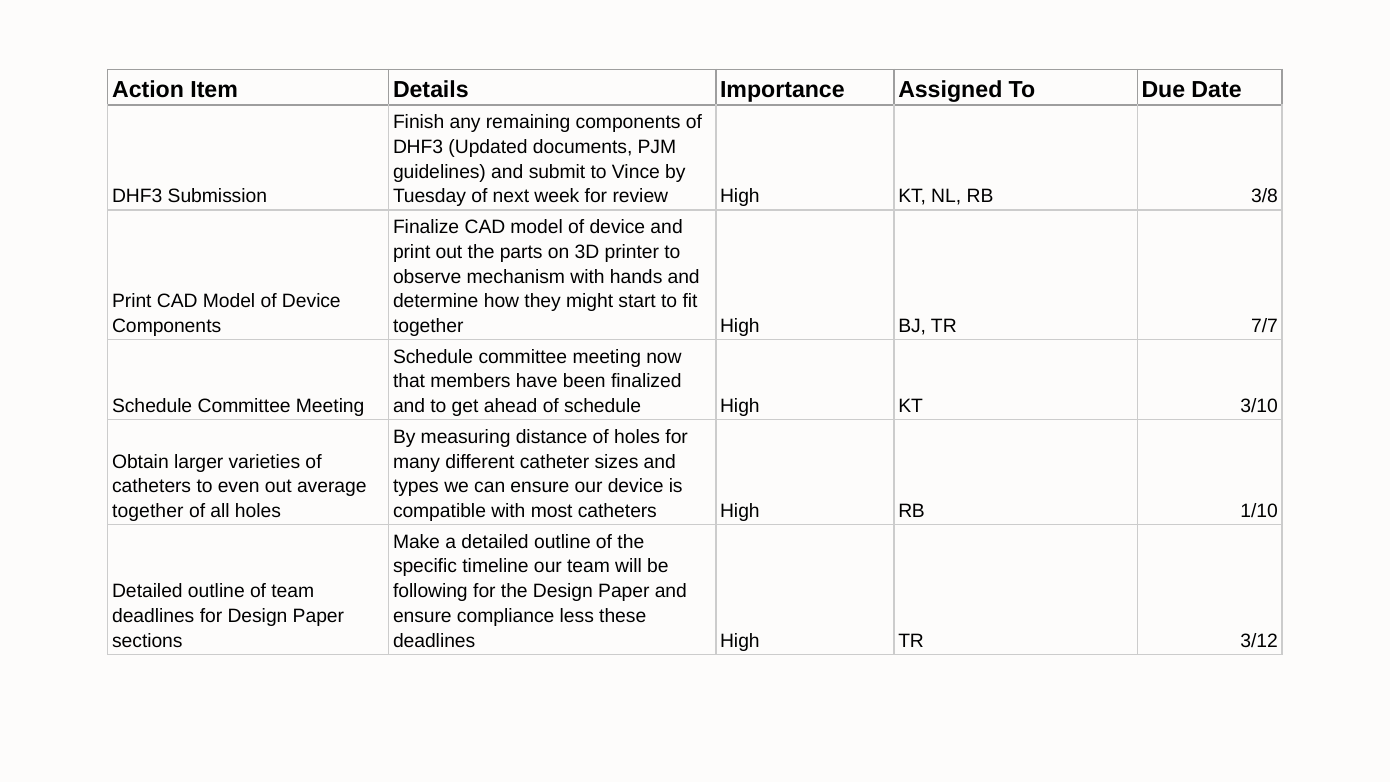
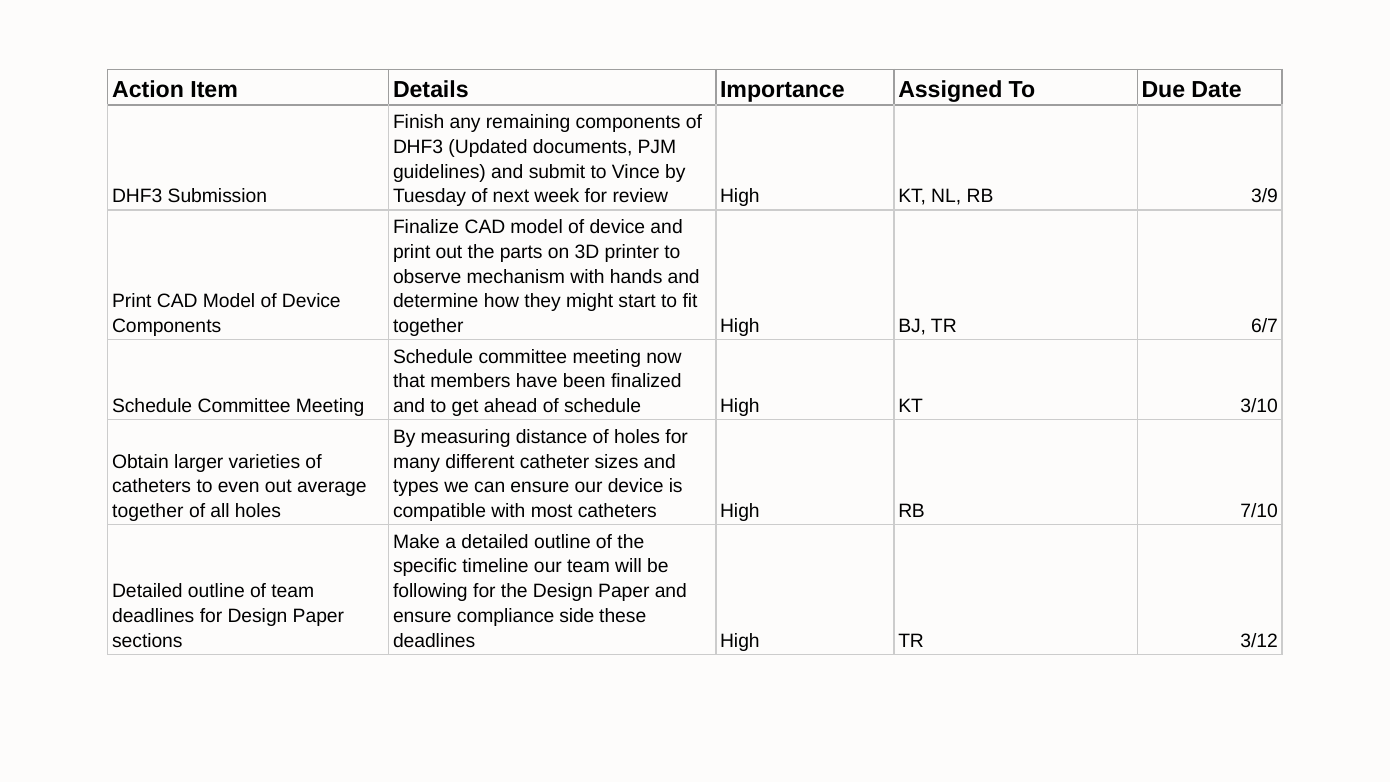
3/8: 3/8 -> 3/9
7/7: 7/7 -> 6/7
1/10: 1/10 -> 7/10
less: less -> side
